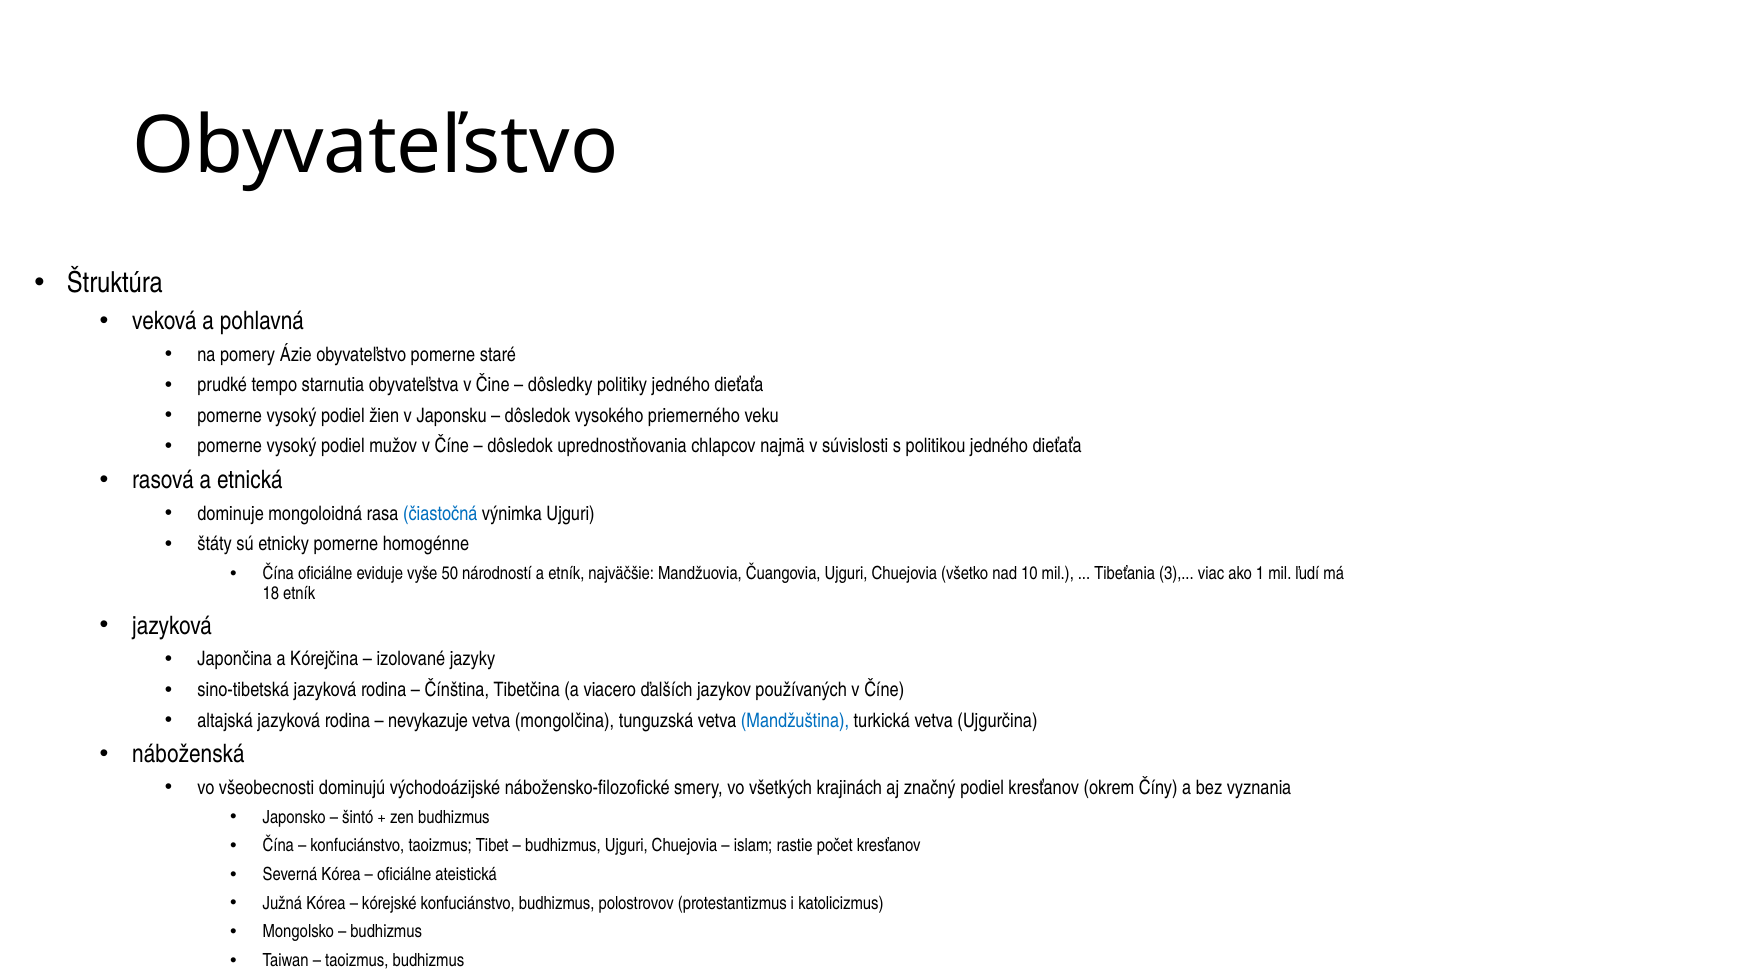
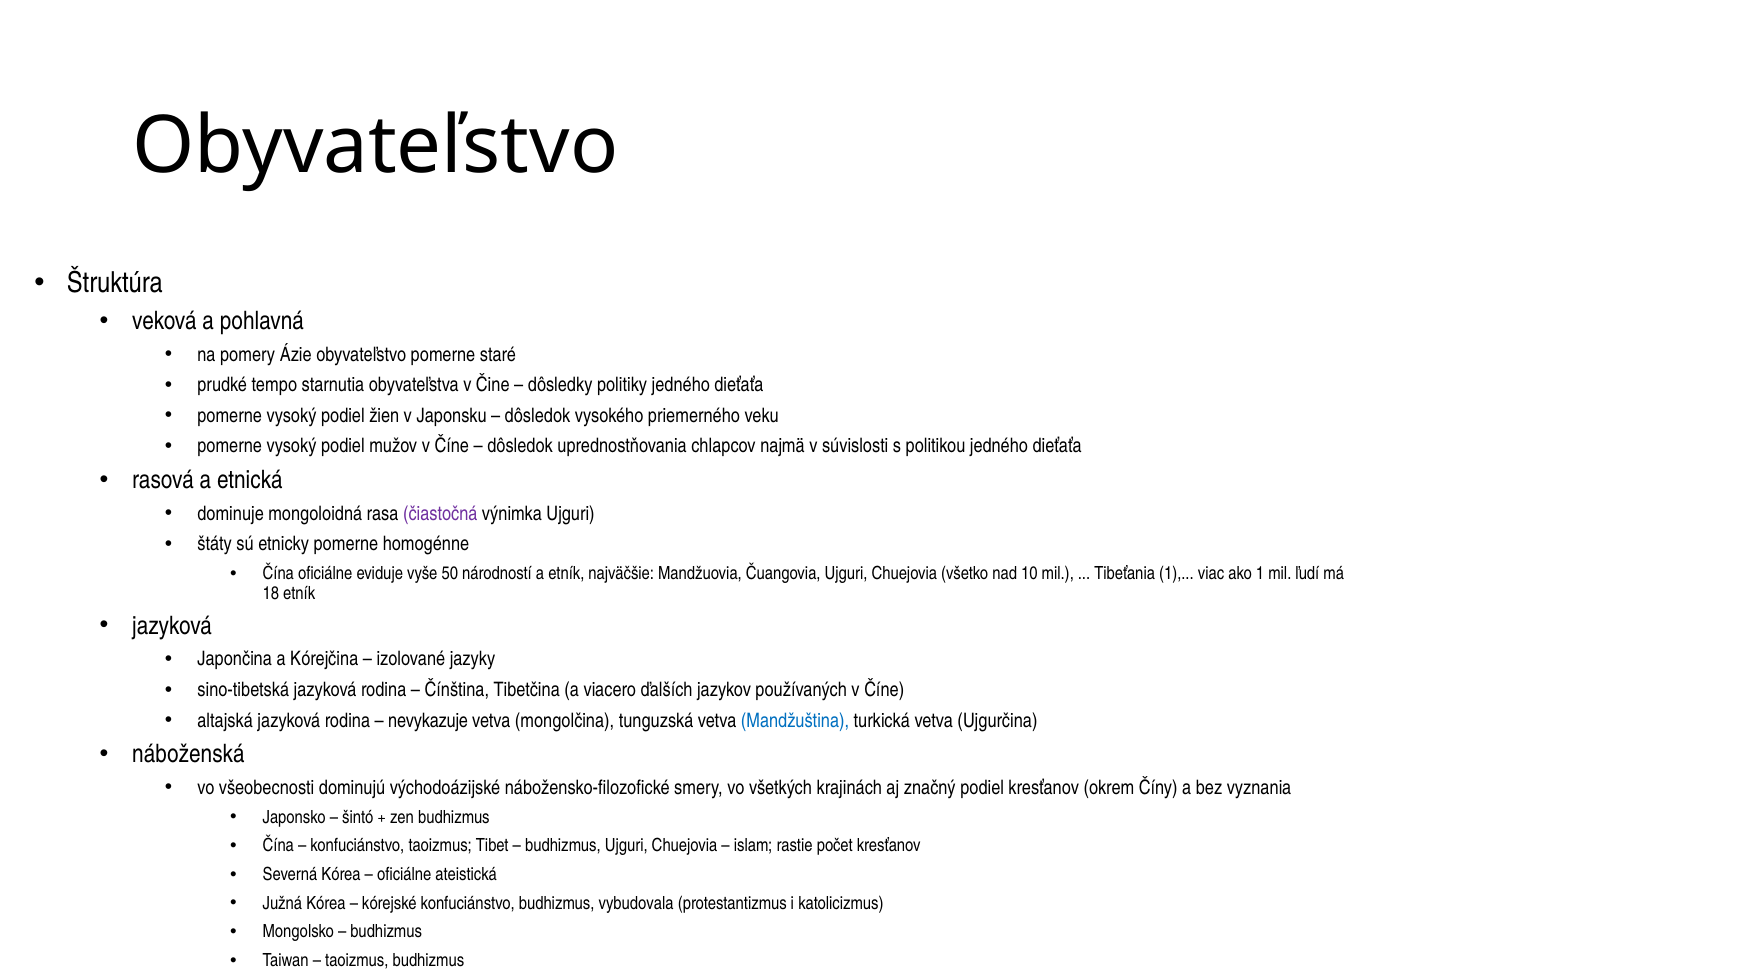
čiastočná colour: blue -> purple
Tibeťania 3: 3 -> 1
polostrovov: polostrovov -> vybudovala
